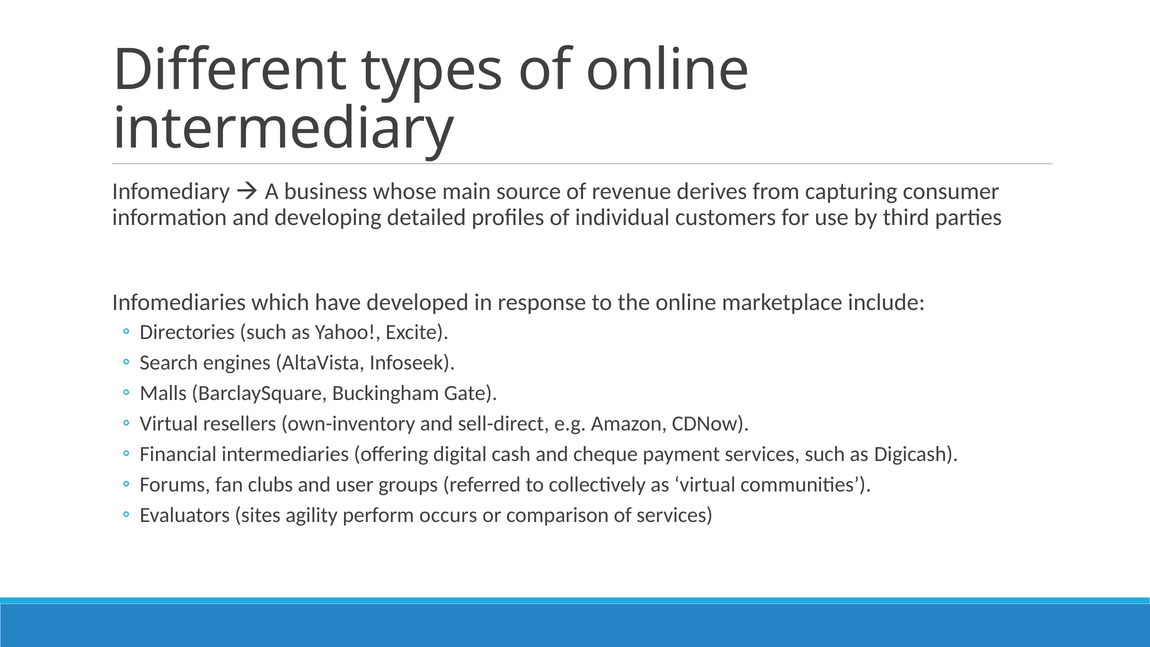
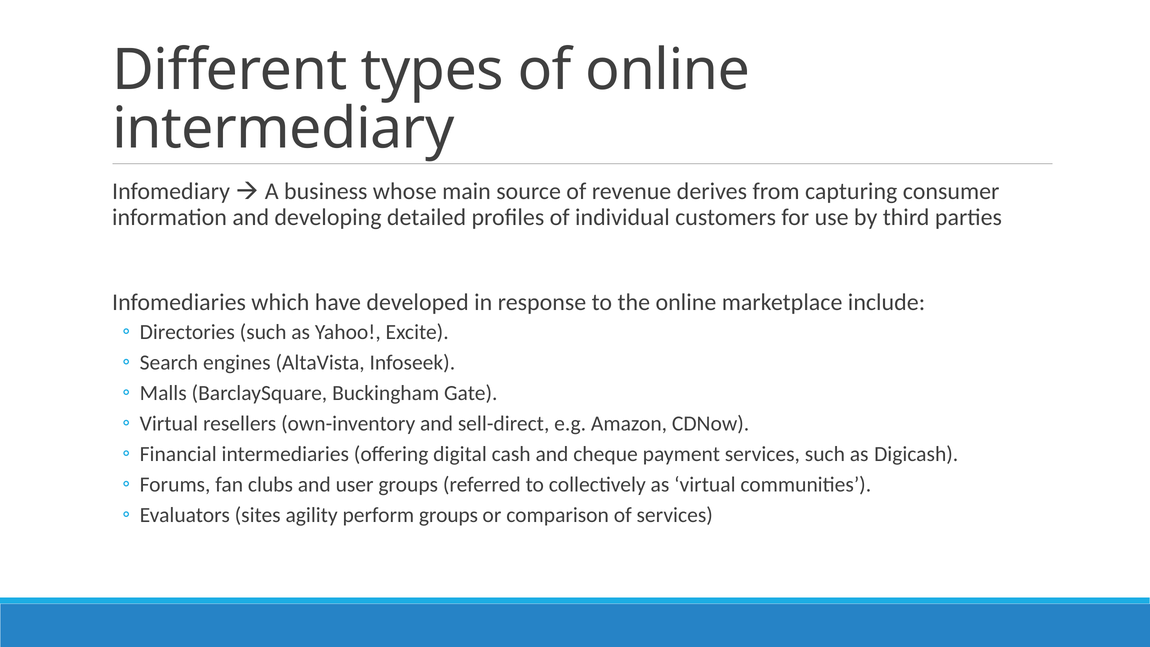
perform occurs: occurs -> groups
